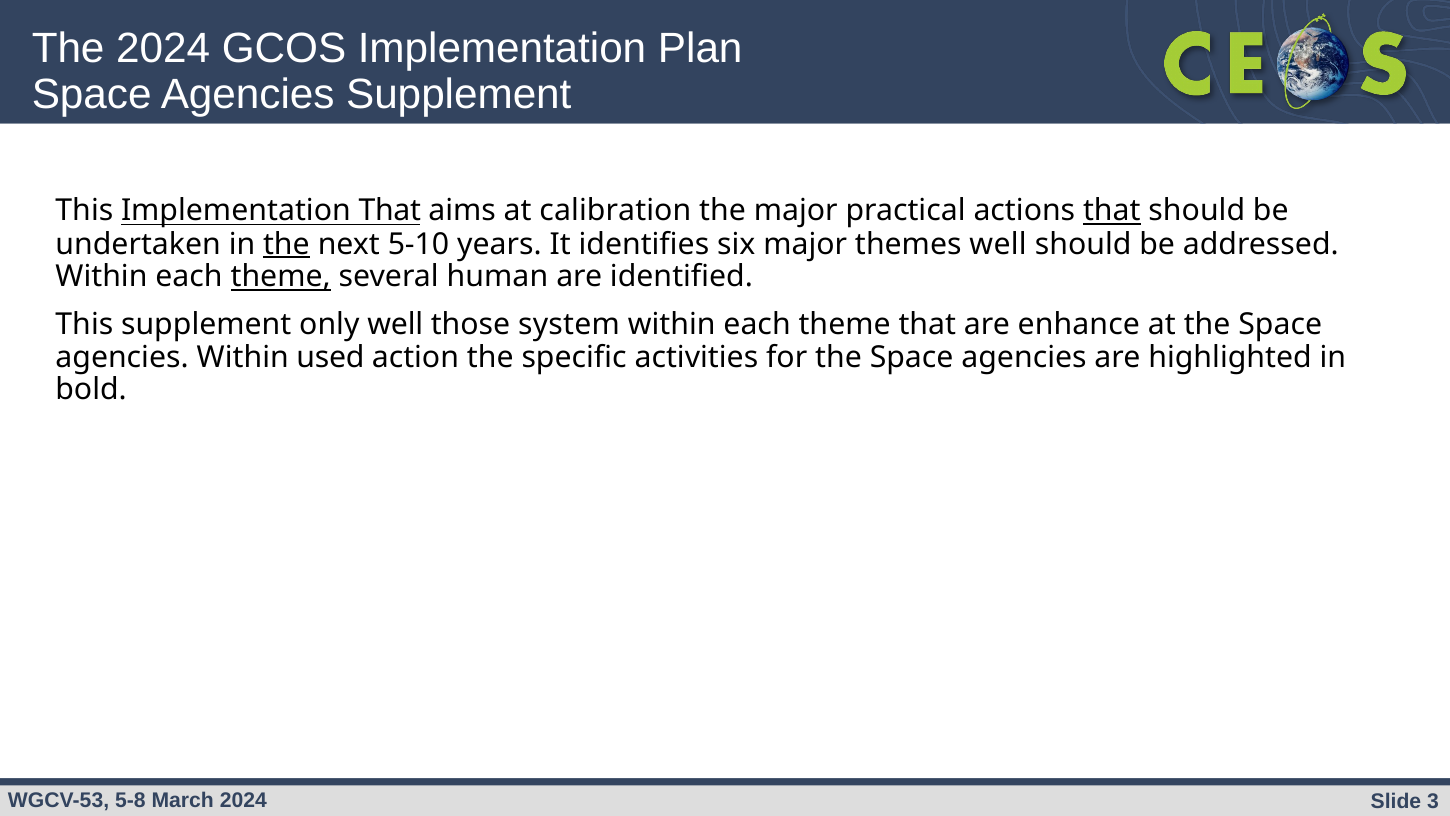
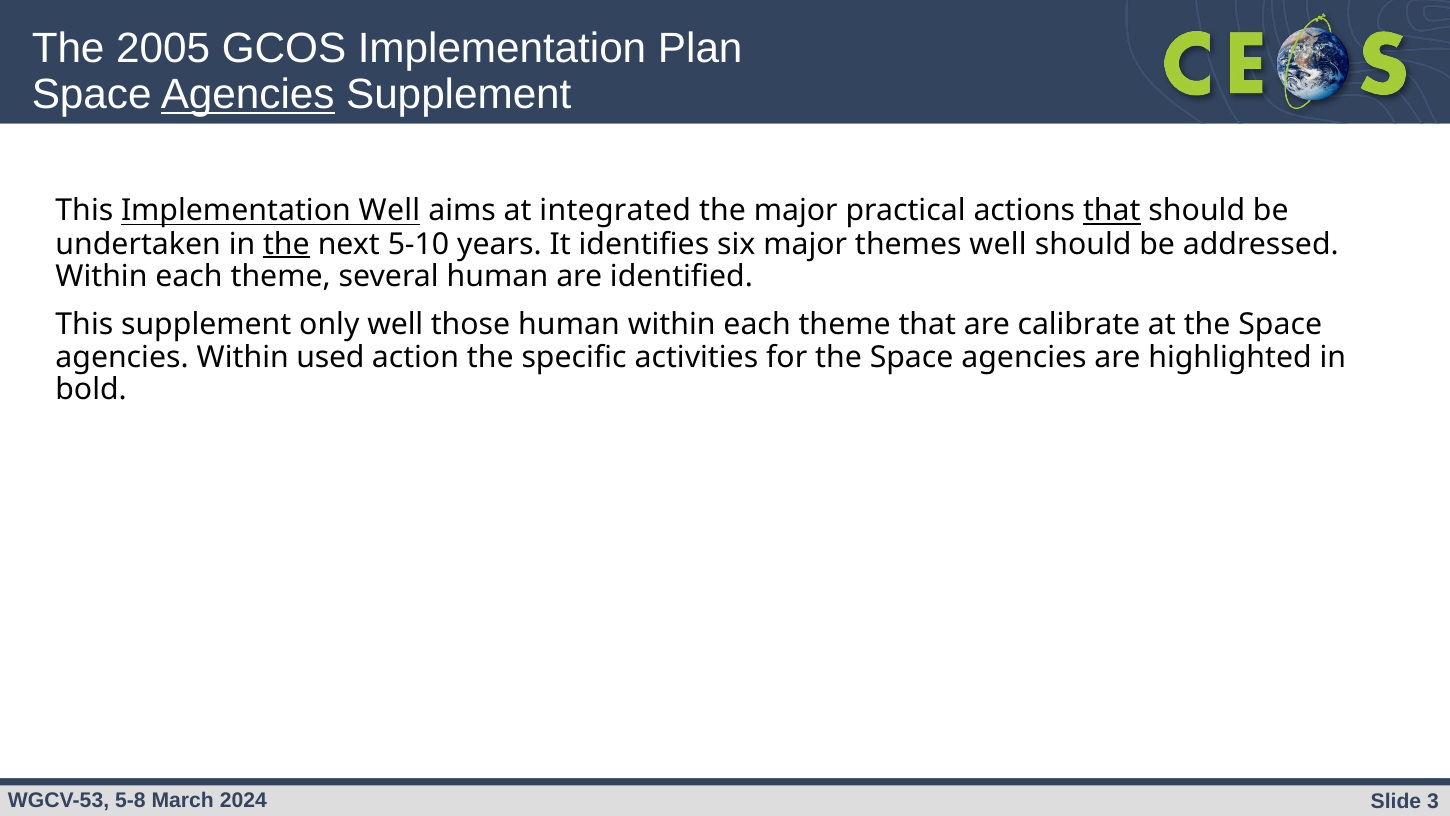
The 2024: 2024 -> 2005
Agencies at (248, 95) underline: none -> present
Implementation That: That -> Well
calibration: calibration -> integrated
theme at (281, 277) underline: present -> none
those system: system -> human
enhance: enhance -> calibrate
